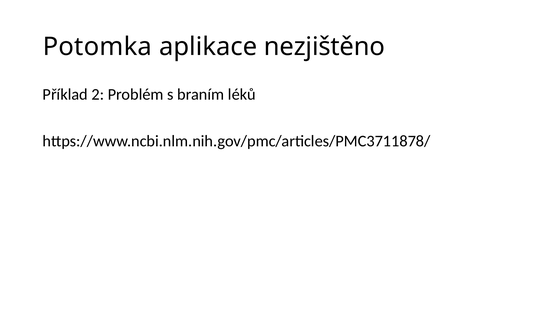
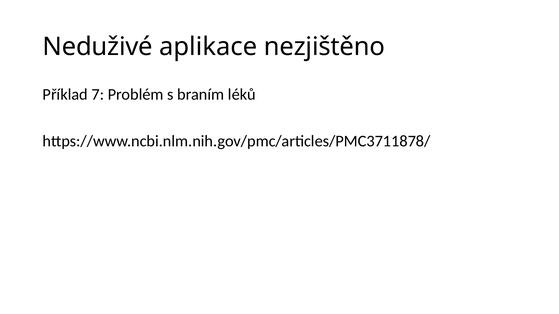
Potomka: Potomka -> Neduživé
2: 2 -> 7
